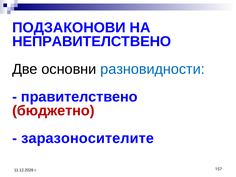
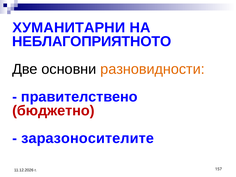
ПОДЗАКОНОВИ: ПОДЗАКОНОВИ -> ХУМАНИТАРНИ
НЕПРАВИТЕЛСТВЕНО: НЕПРАВИТЕЛСТВЕНО -> НЕБЛАГОПРИЯТНОТО
разновидности colour: blue -> orange
